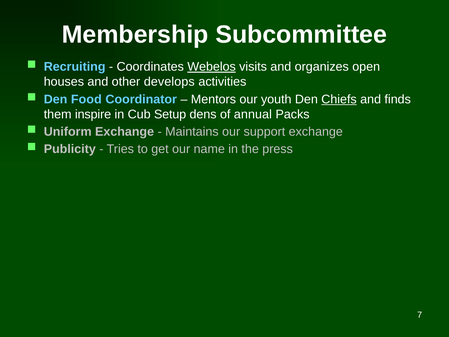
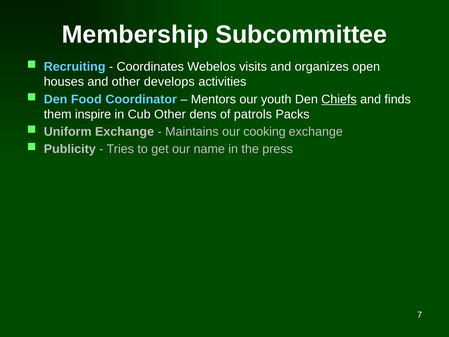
Webelos underline: present -> none
Cub Setup: Setup -> Other
annual: annual -> patrols
support: support -> cooking
